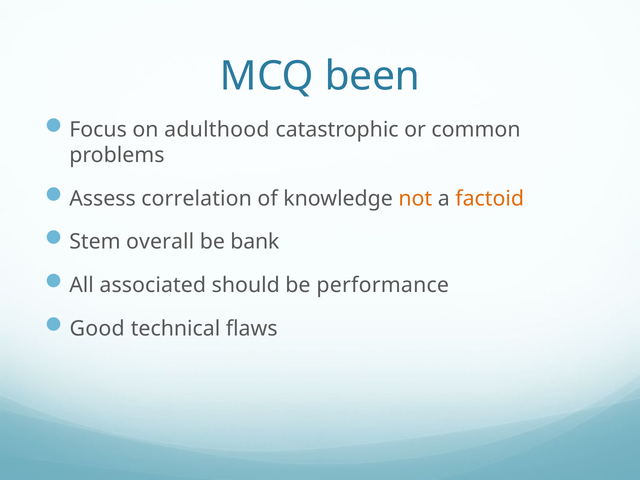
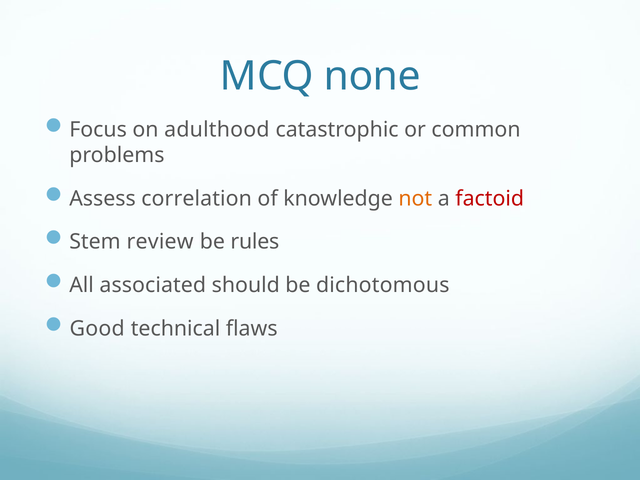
been: been -> none
factoid colour: orange -> red
overall: overall -> review
bank: bank -> rules
performance: performance -> dichotomous
